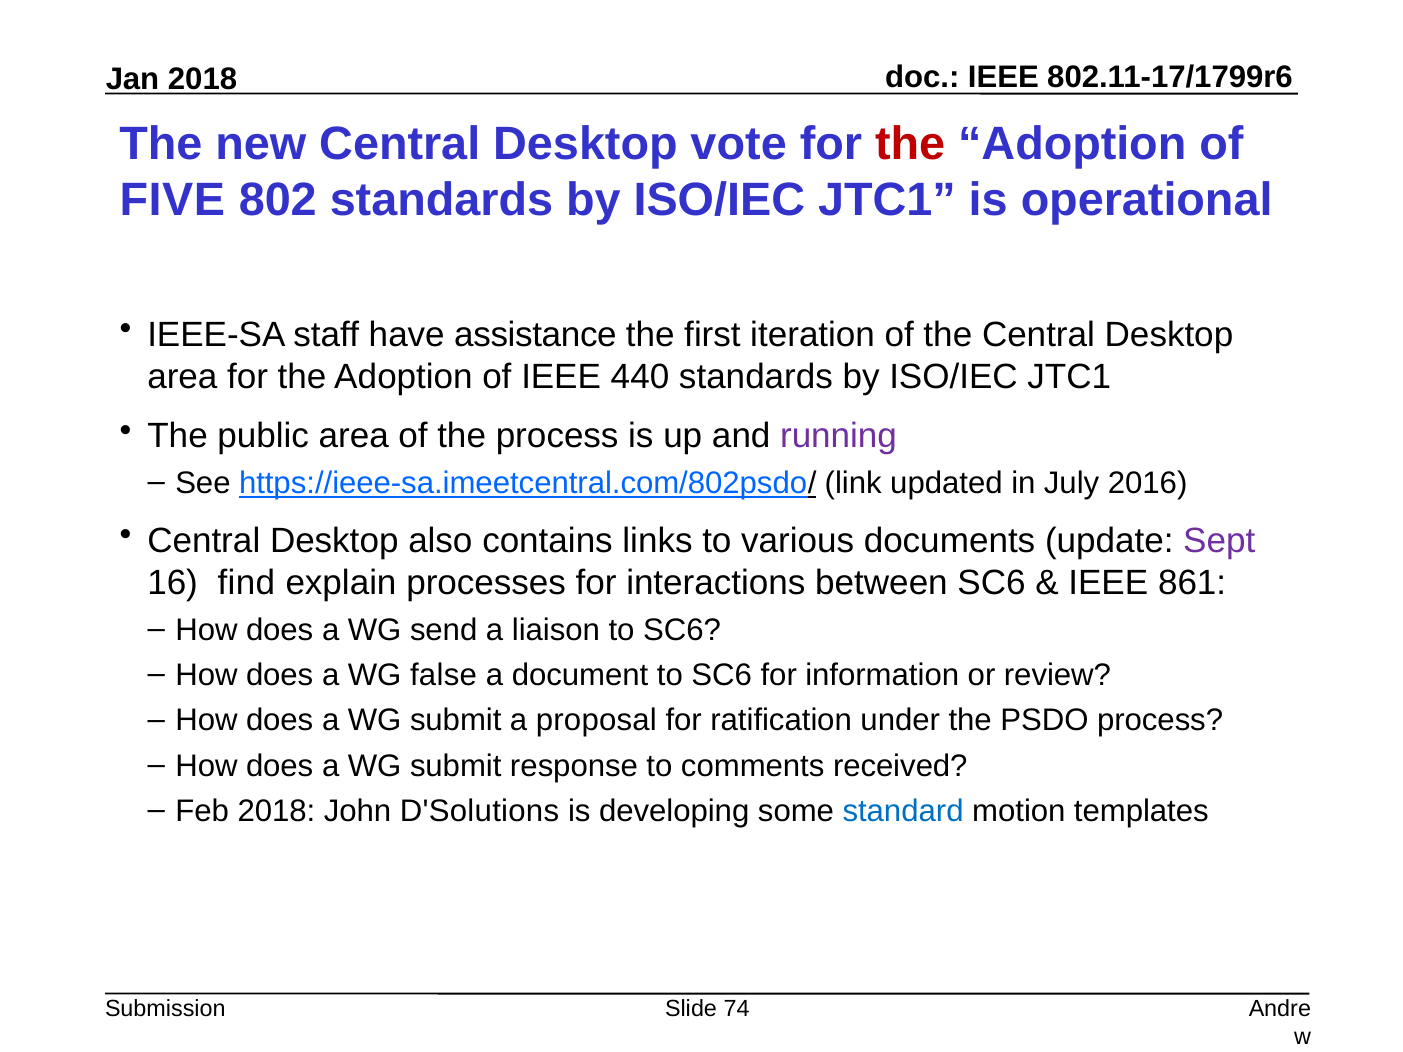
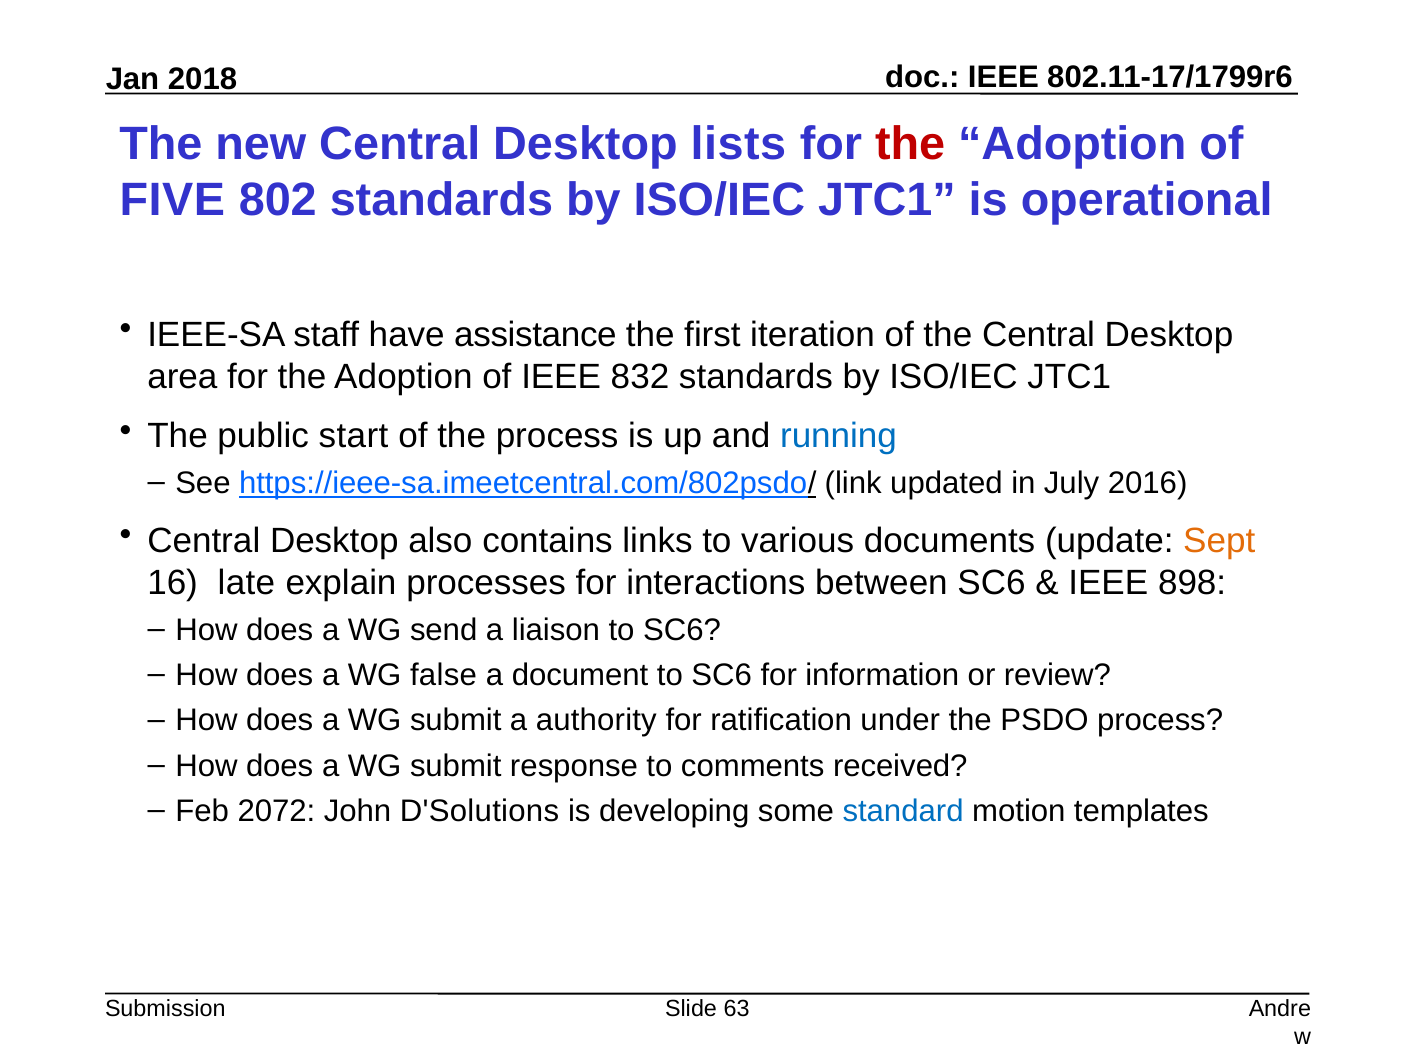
vote: vote -> lists
440: 440 -> 832
public area: area -> start
running colour: purple -> blue
Sept colour: purple -> orange
find: find -> late
861: 861 -> 898
proposal: proposal -> authority
Feb 2018: 2018 -> 2072
74: 74 -> 63
